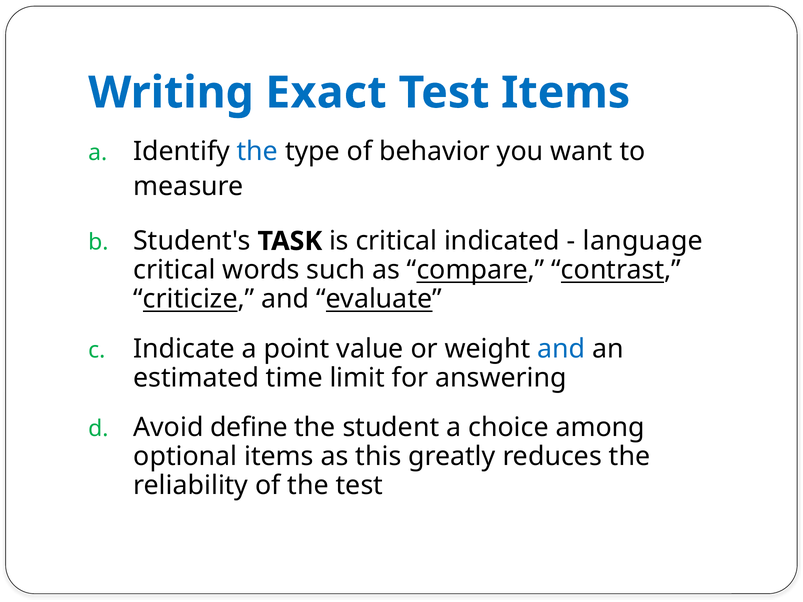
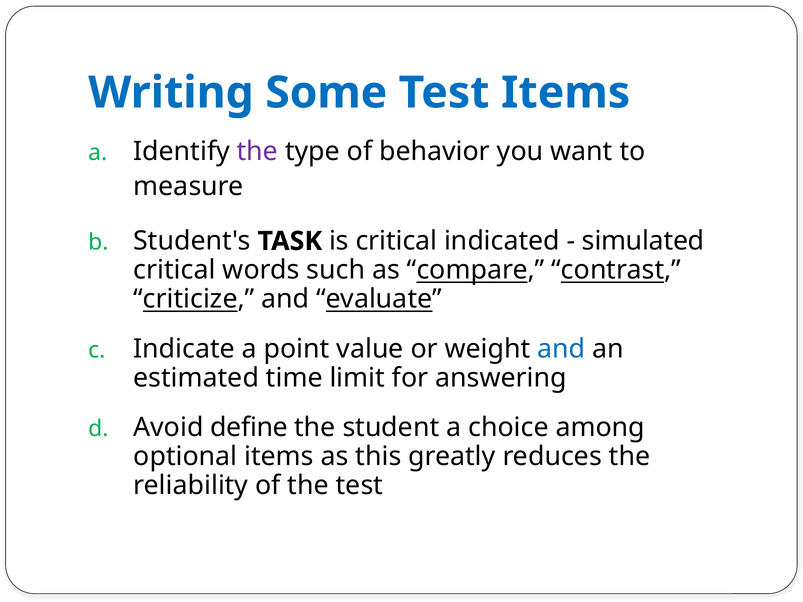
Exact: Exact -> Some
the at (257, 152) colour: blue -> purple
language: language -> simulated
